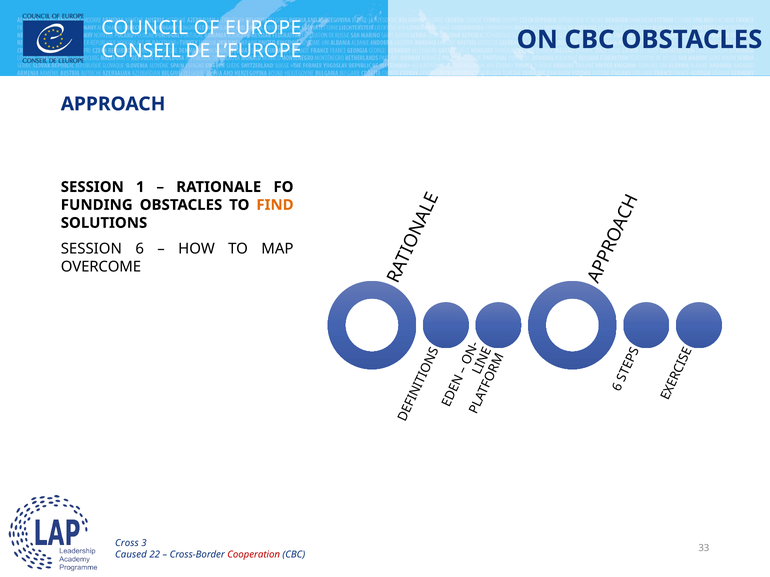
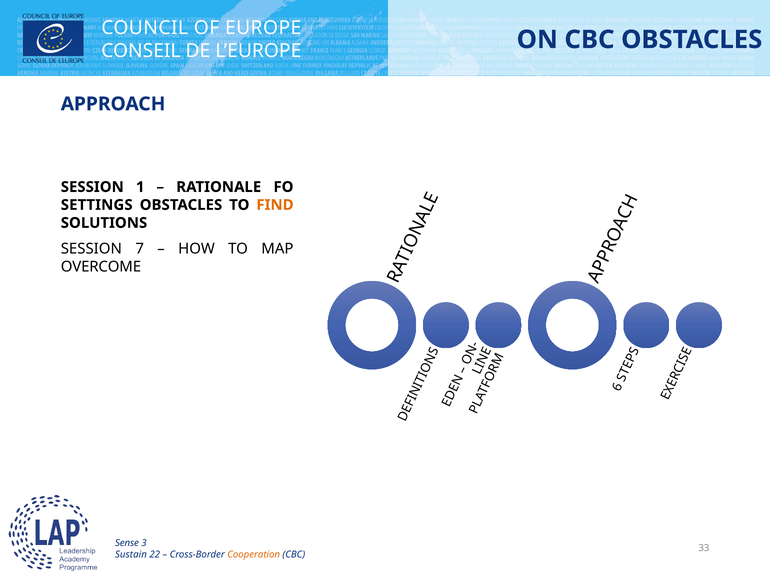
FUNDING: FUNDING -> SETTINGS
SESSION 6: 6 -> 7
Cross: Cross -> Sense
Caused: Caused -> Sustain
Cooperation colour: red -> orange
